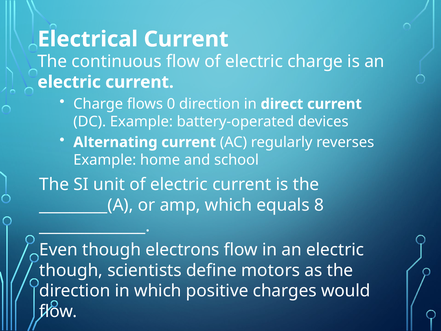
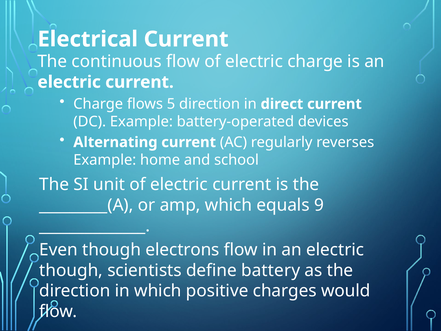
0: 0 -> 5
8: 8 -> 9
motors: motors -> battery
